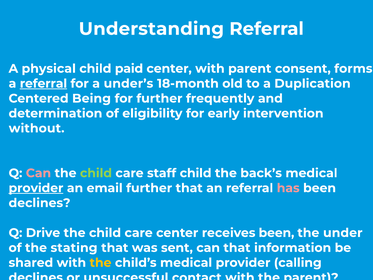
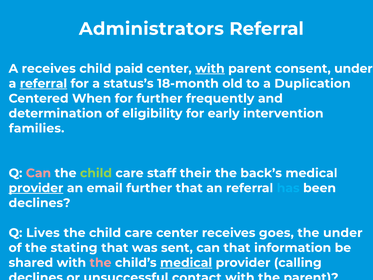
Understanding: Understanding -> Administrators
A physical: physical -> receives
with at (210, 69) underline: none -> present
consent forms: forms -> under
under’s: under’s -> status’s
Being: Being -> When
without: without -> families
staff child: child -> their
has colour: pink -> light blue
Drive: Drive -> Lives
receives been: been -> goes
the at (100, 262) colour: yellow -> pink
medical at (186, 262) underline: none -> present
